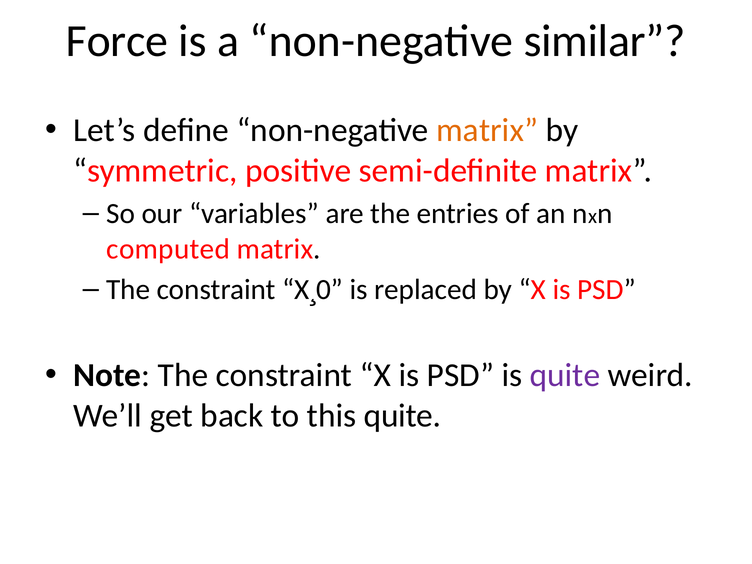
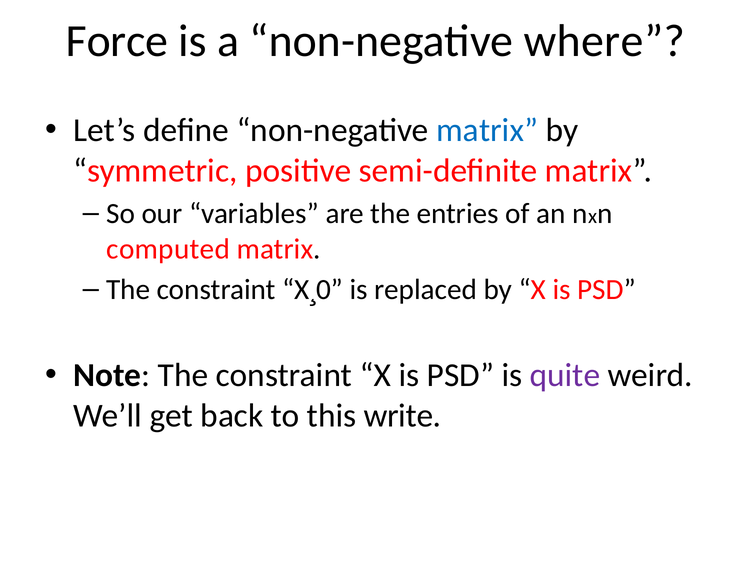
similar: similar -> where
matrix at (487, 130) colour: orange -> blue
this quite: quite -> write
